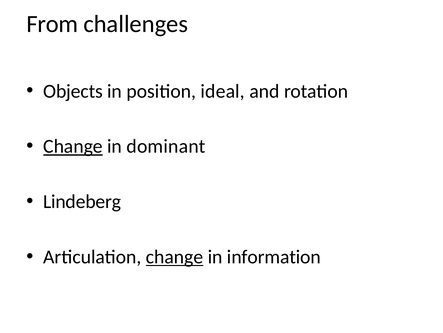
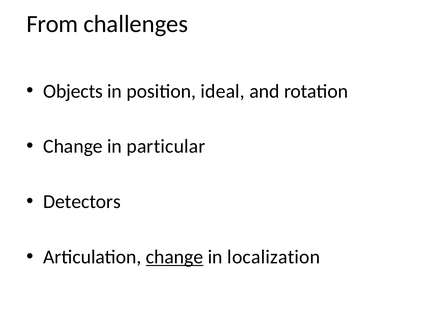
Change at (73, 146) underline: present -> none
dominant: dominant -> particular
Lindeberg: Lindeberg -> Detectors
information: information -> localization
